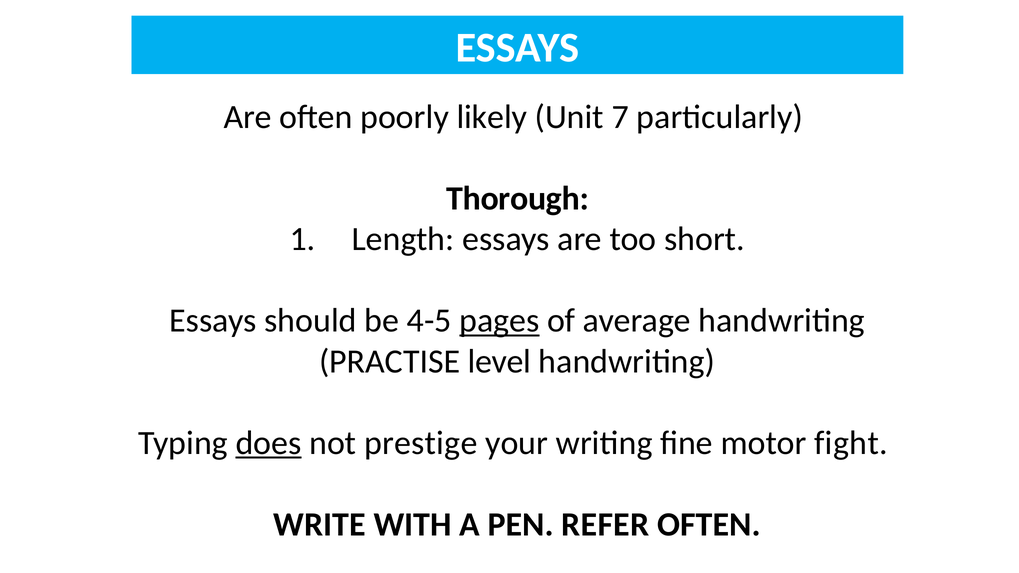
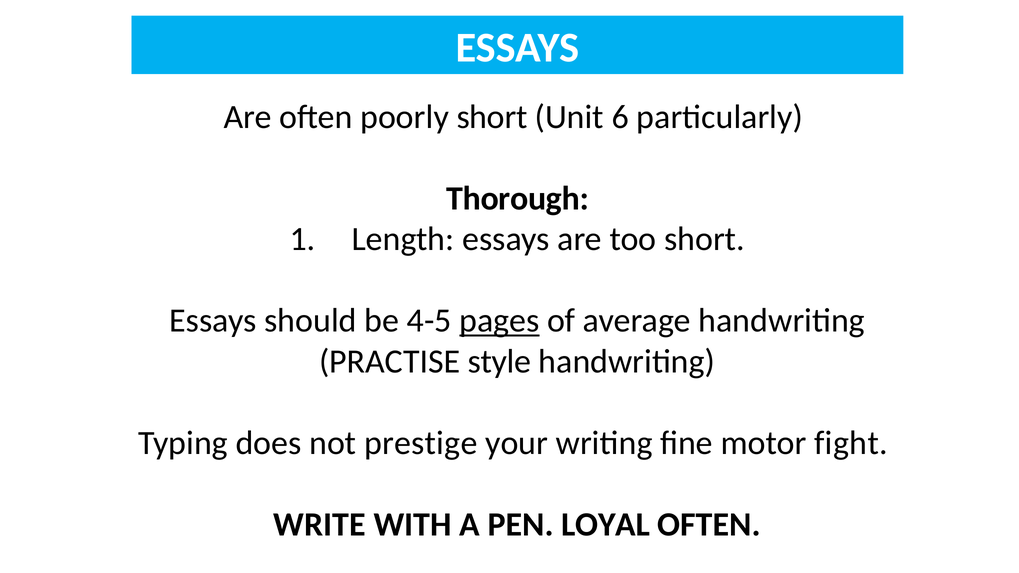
poorly likely: likely -> short
7: 7 -> 6
level: level -> style
does underline: present -> none
REFER: REFER -> LOYAL
